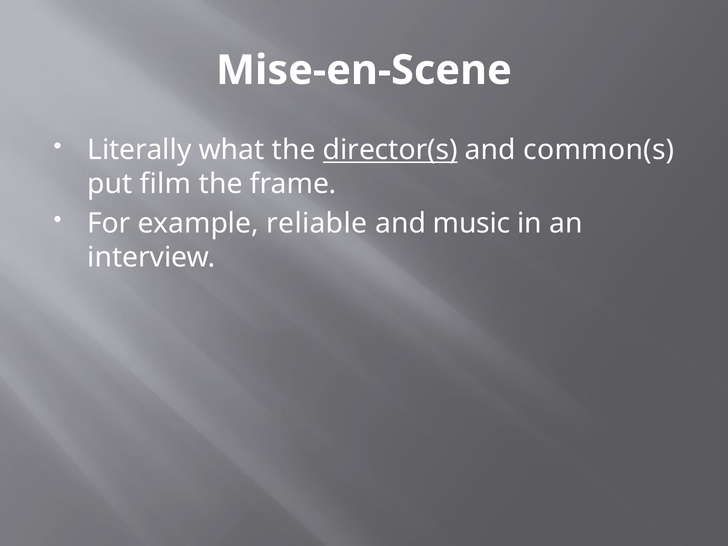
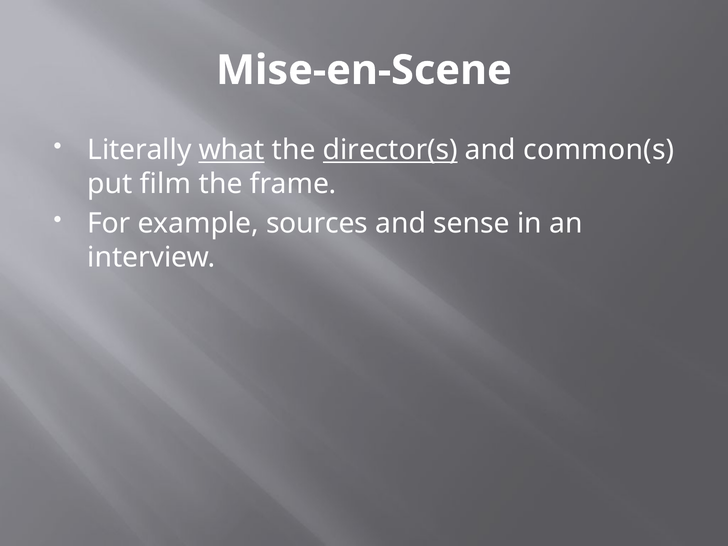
what underline: none -> present
reliable: reliable -> sources
music: music -> sense
